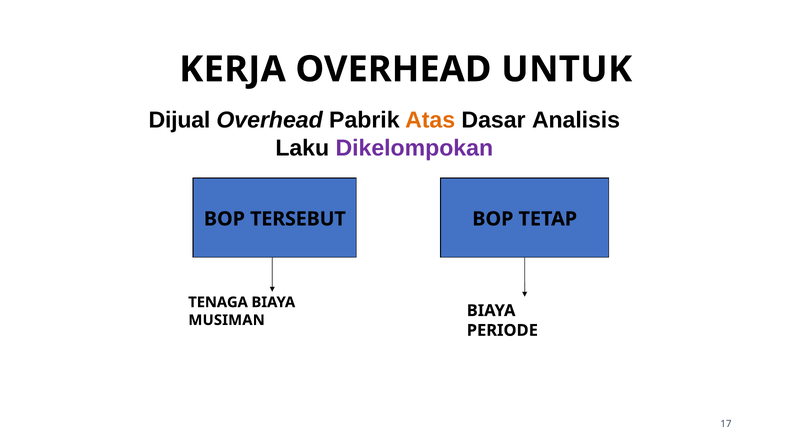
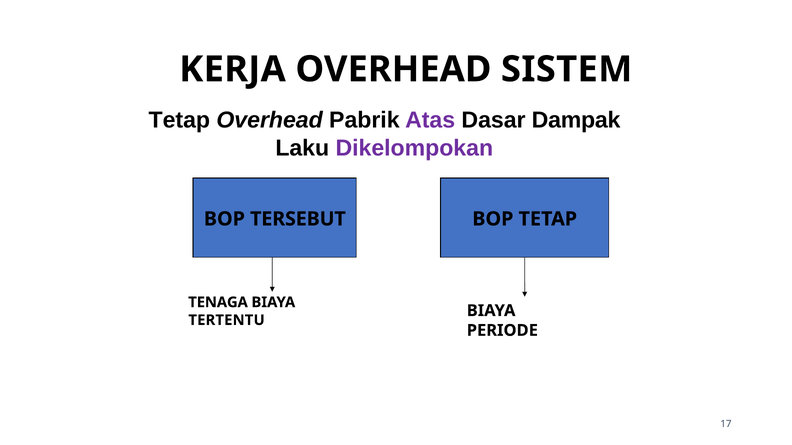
UNTUK: UNTUK -> SISTEM
Dijual at (179, 120): Dijual -> Tetap
Atas colour: orange -> purple
Analisis: Analisis -> Dampak
MUSIMAN: MUSIMAN -> TERTENTU
